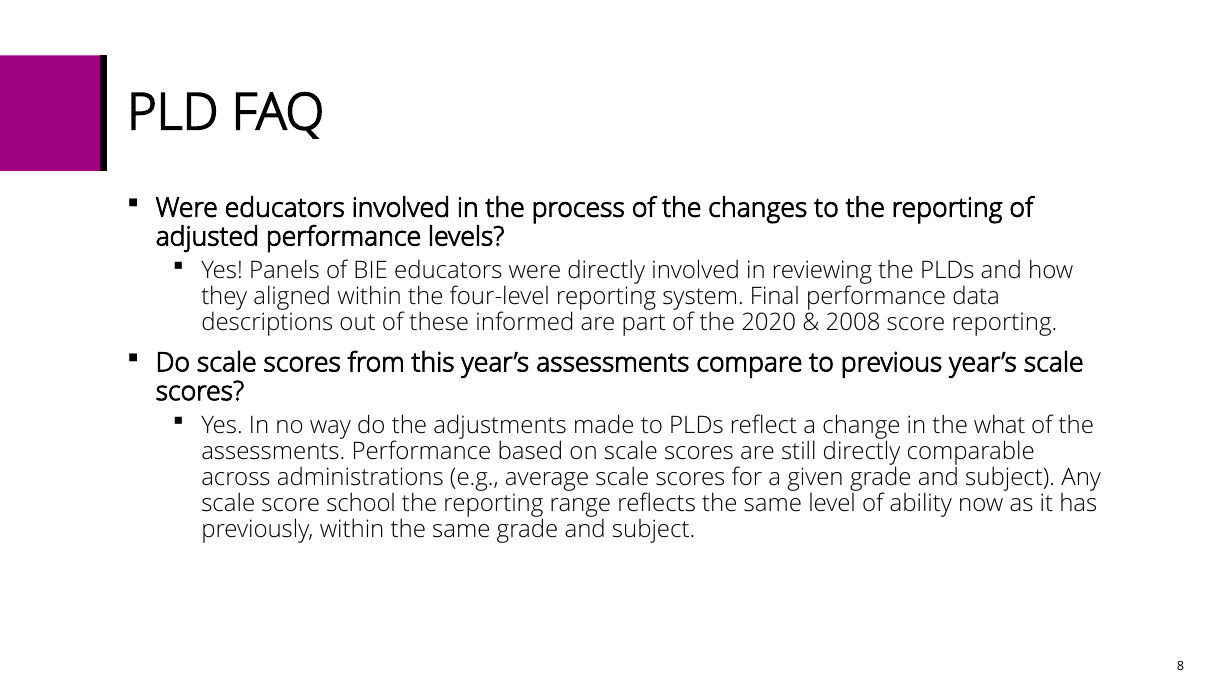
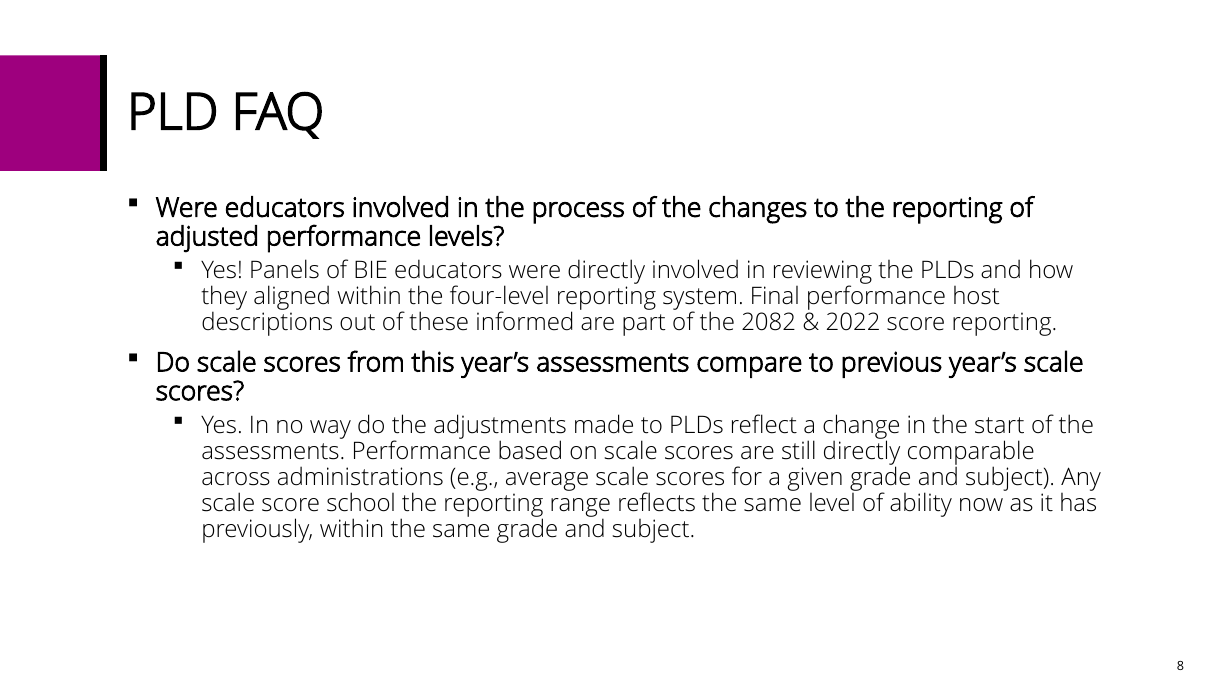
data: data -> host
2020: 2020 -> 2082
2008: 2008 -> 2022
what: what -> start
